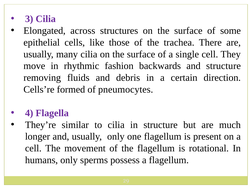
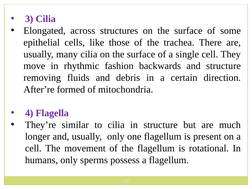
Cells’re: Cells’re -> After’re
pneumocytes: pneumocytes -> mitochondria
